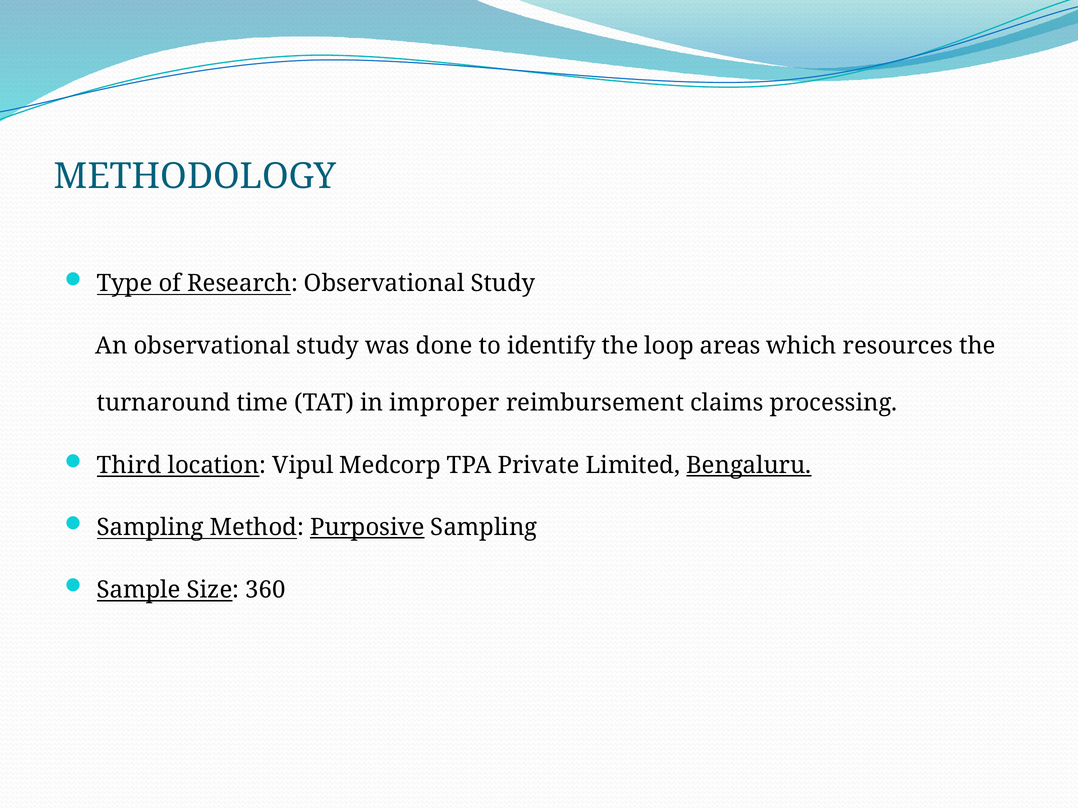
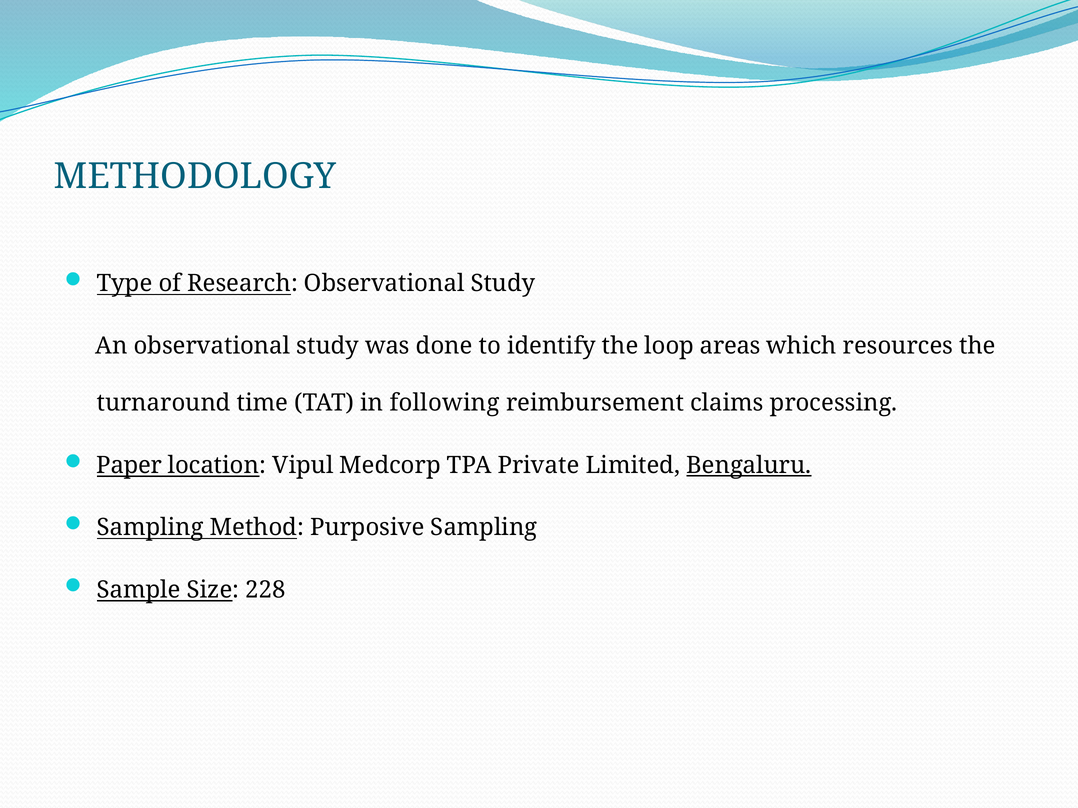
improper: improper -> following
Third: Third -> Paper
Purposive underline: present -> none
360: 360 -> 228
